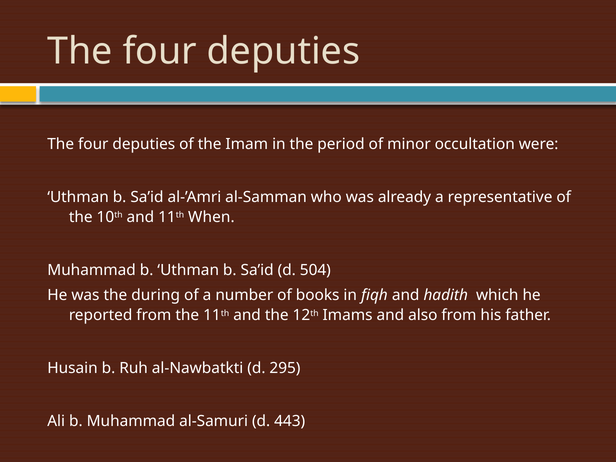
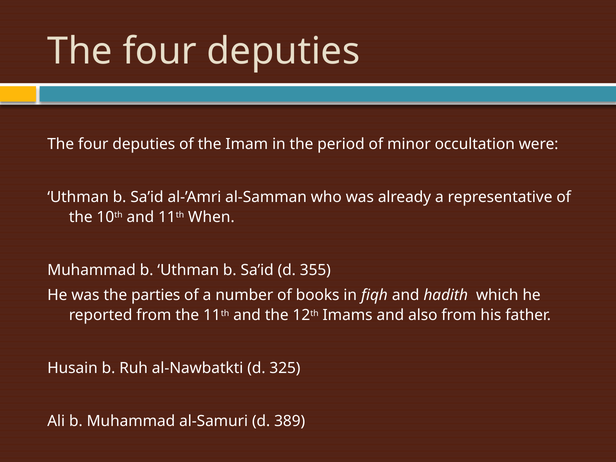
504: 504 -> 355
during: during -> parties
295: 295 -> 325
443: 443 -> 389
